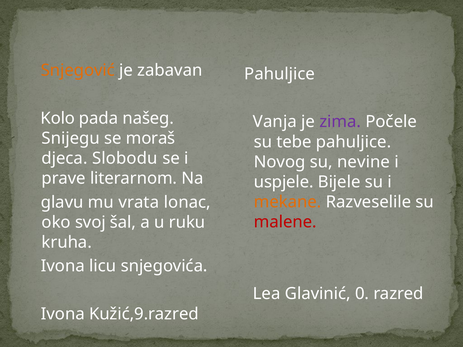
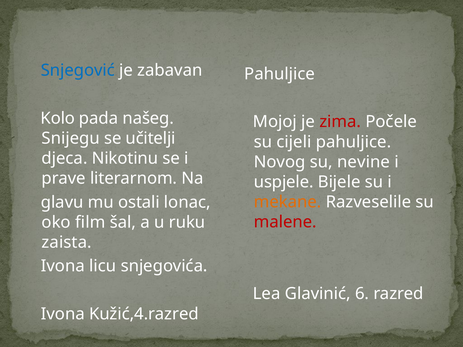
Snjegović colour: orange -> blue
Vanja: Vanja -> Mojoj
zima colour: purple -> red
moraš: moraš -> učitelji
tebe: tebe -> cijeli
Slobodu: Slobodu -> Nikotinu
vrata: vrata -> ostali
svoj: svoj -> film
kruha: kruha -> zaista
0: 0 -> 6
Kužić,9.razred: Kužić,9.razred -> Kužić,4.razred
